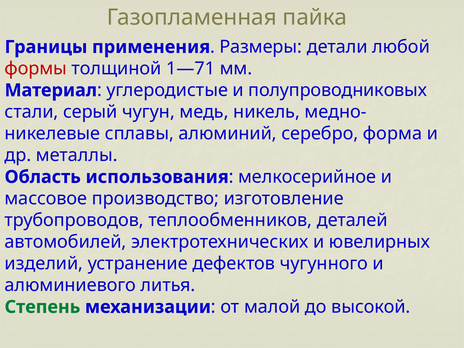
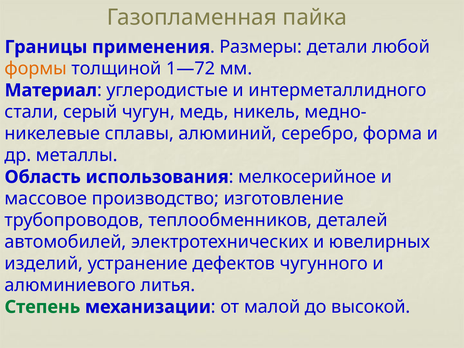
формы colour: red -> orange
1—71: 1—71 -> 1—72
полупроводниковых: полупроводниковых -> интерметаллидного
